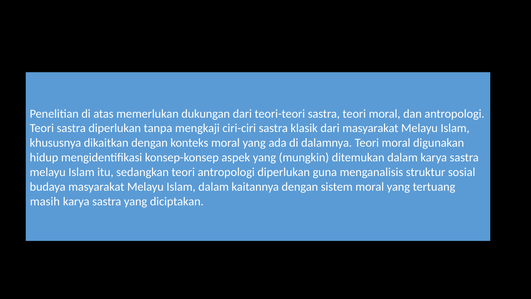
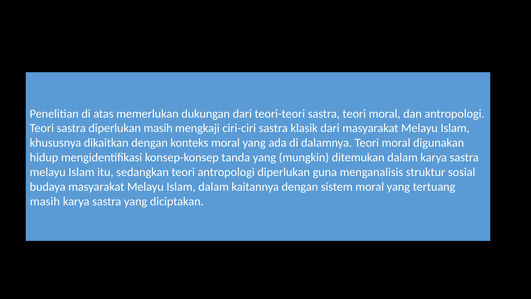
diperlukan tanpa: tanpa -> masih
aspek: aspek -> tanda
